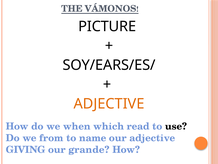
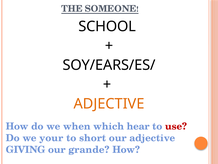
VÁMONOS: VÁMONOS -> SOMEONE
PICTURE: PICTURE -> SCHOOL
read: read -> hear
use colour: black -> red
from: from -> your
name: name -> short
